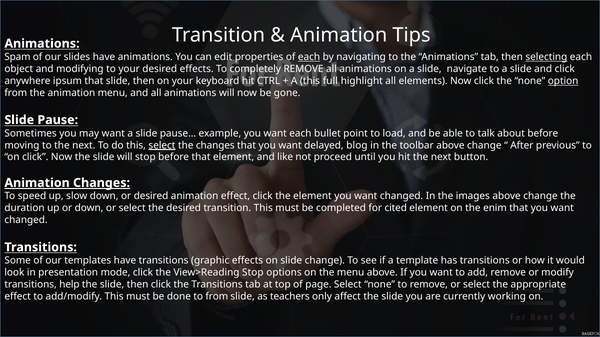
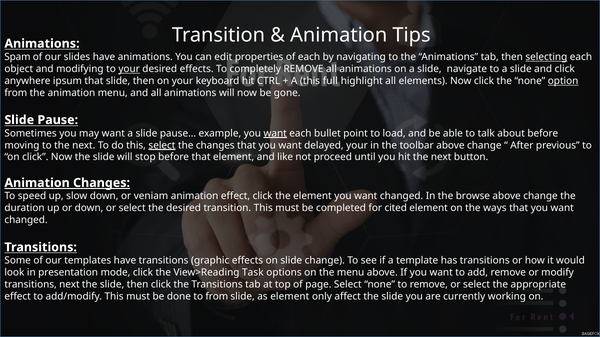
each at (309, 57) underline: present -> none
your at (129, 69) underline: none -> present
want at (275, 133) underline: none -> present
delayed blog: blog -> your
or desired: desired -> veniam
images: images -> browse
enim: enim -> ways
View>Reading Stop: Stop -> Task
transitions help: help -> next
as teachers: teachers -> element
